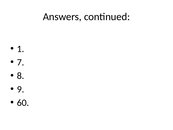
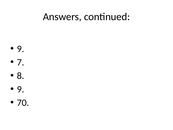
1 at (21, 49): 1 -> 9
60: 60 -> 70
